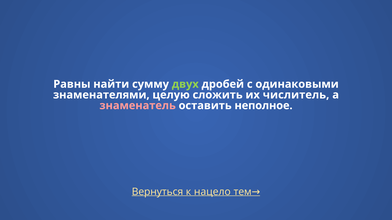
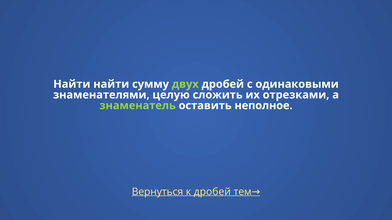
Равны at (72, 84): Равны -> Найти
числитель: числитель -> отрезками
знаменатель colour: pink -> light green
к нацело: нацело -> дробей
